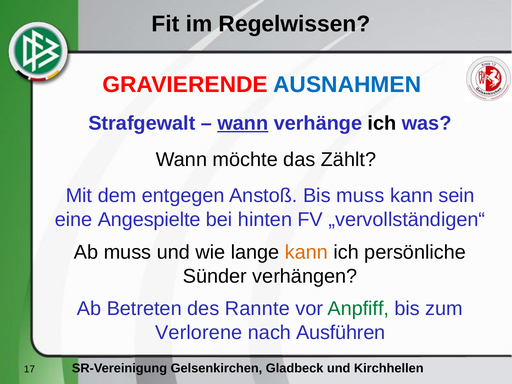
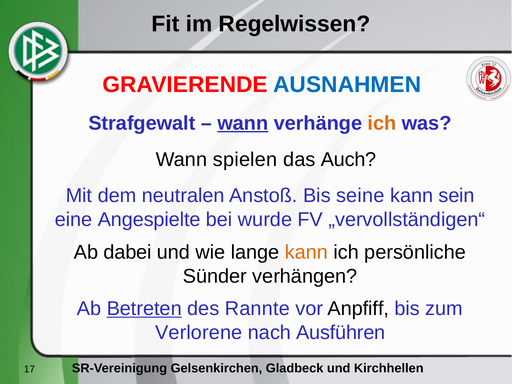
ich at (382, 123) colour: black -> orange
möchte: möchte -> spielen
Zählt: Zählt -> Auch
entgegen: entgegen -> neutralen
Bis muss: muss -> seine
hinten: hinten -> wurde
Ab muss: muss -> dabei
Betreten underline: none -> present
Anpfiff colour: green -> black
